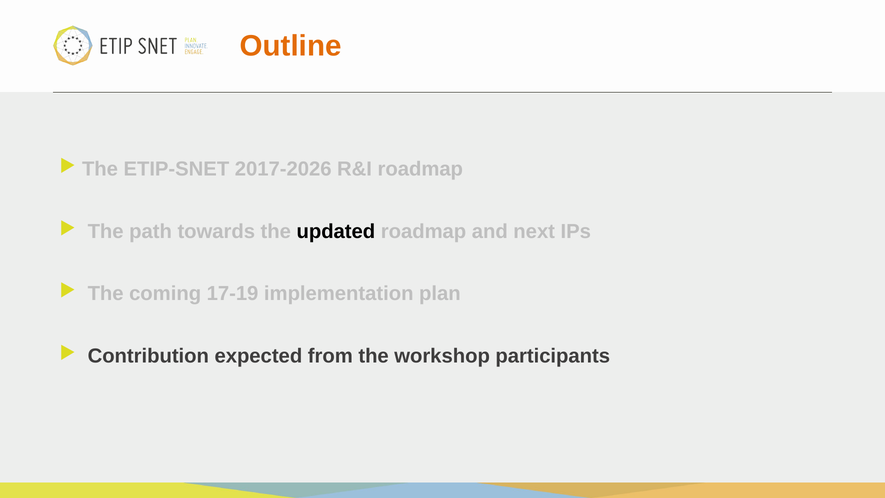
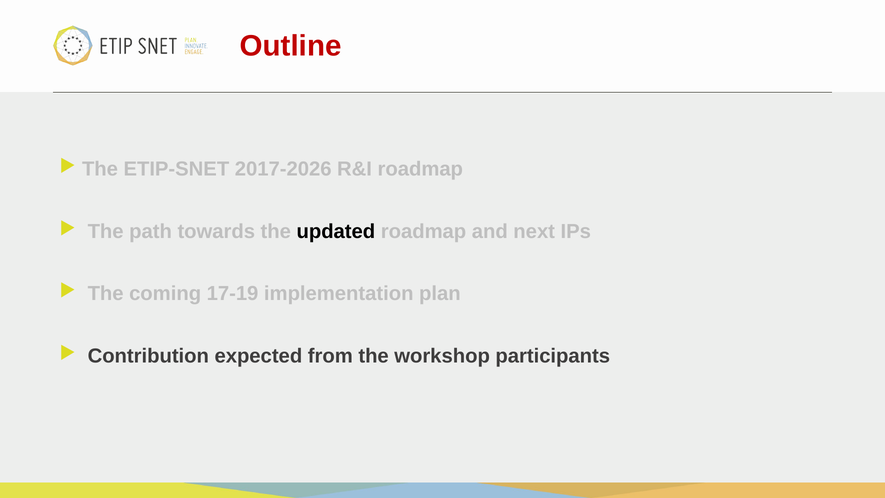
Outline colour: orange -> red
